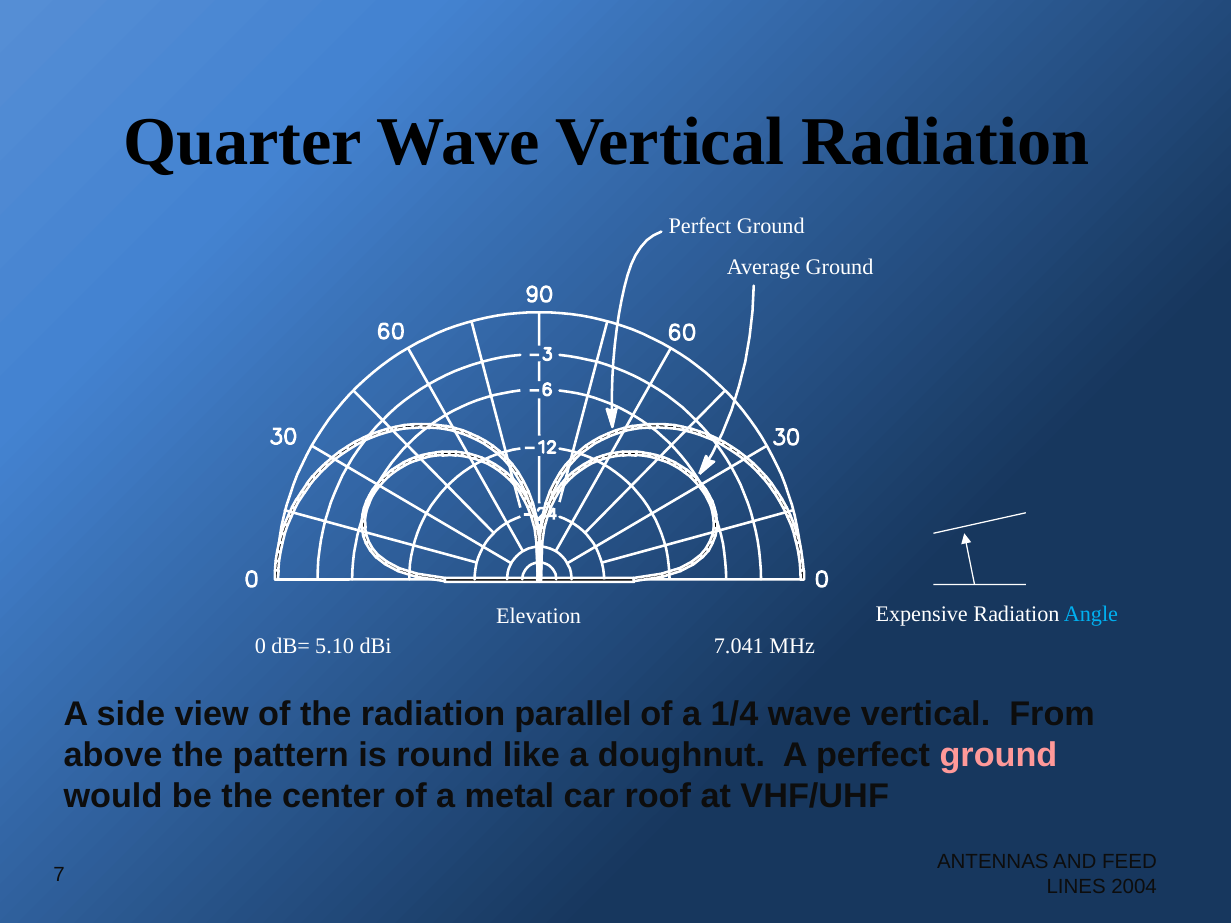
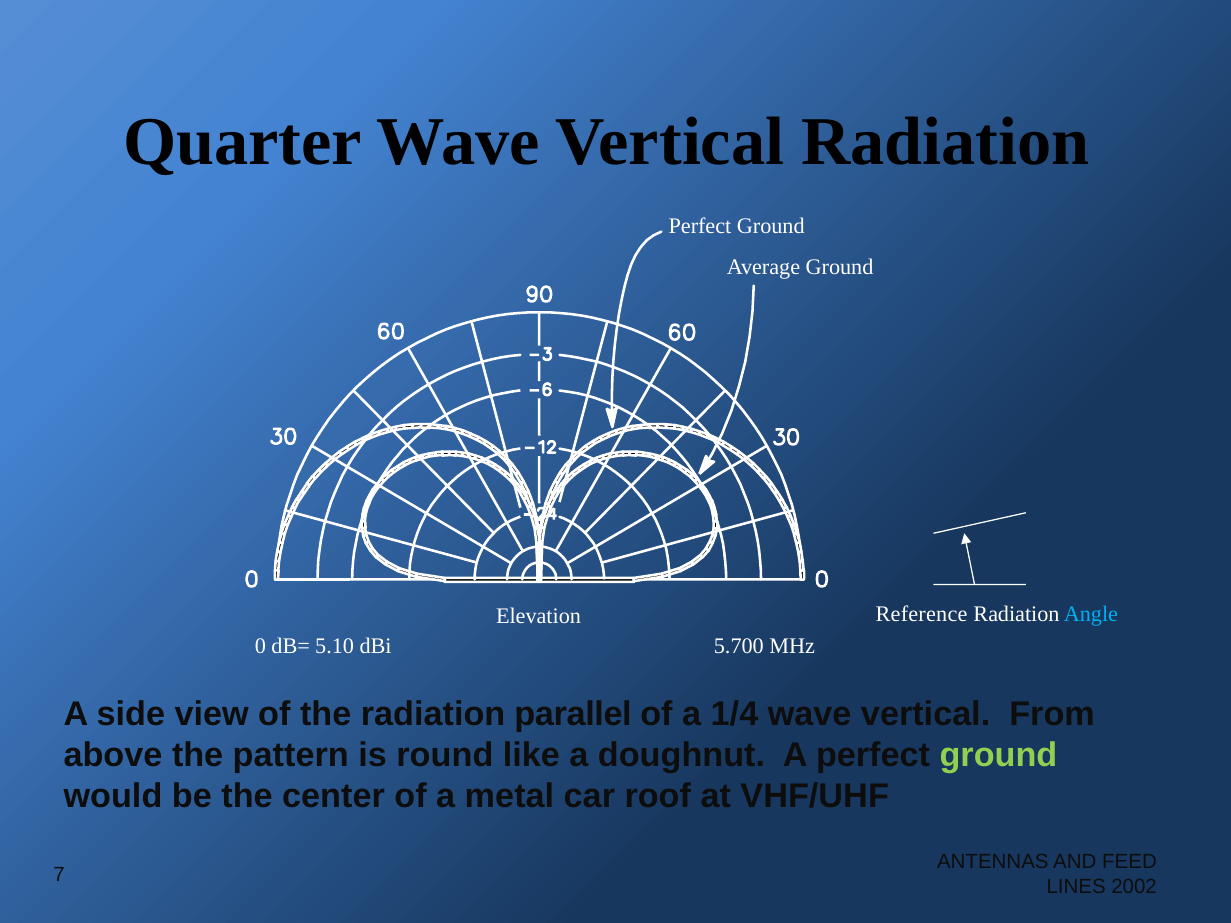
Expensive: Expensive -> Reference
7.041: 7.041 -> 5.700
ground at (998, 756) colour: pink -> light green
2004: 2004 -> 2002
